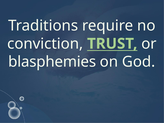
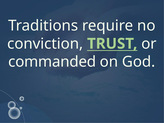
blasphemies: blasphemies -> commanded
